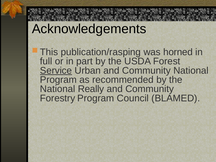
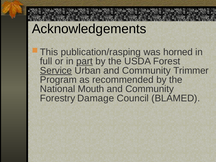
part underline: none -> present
Community National: National -> Trimmer
Really: Really -> Mouth
Forestry Program: Program -> Damage
